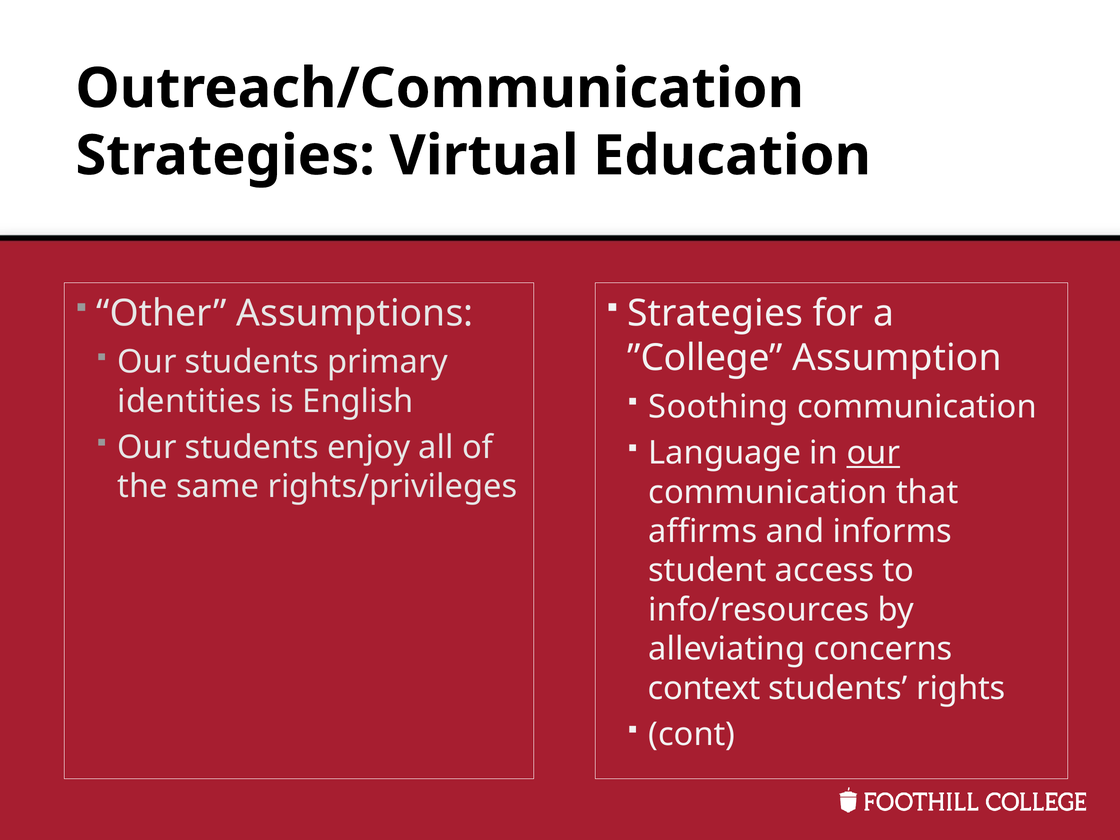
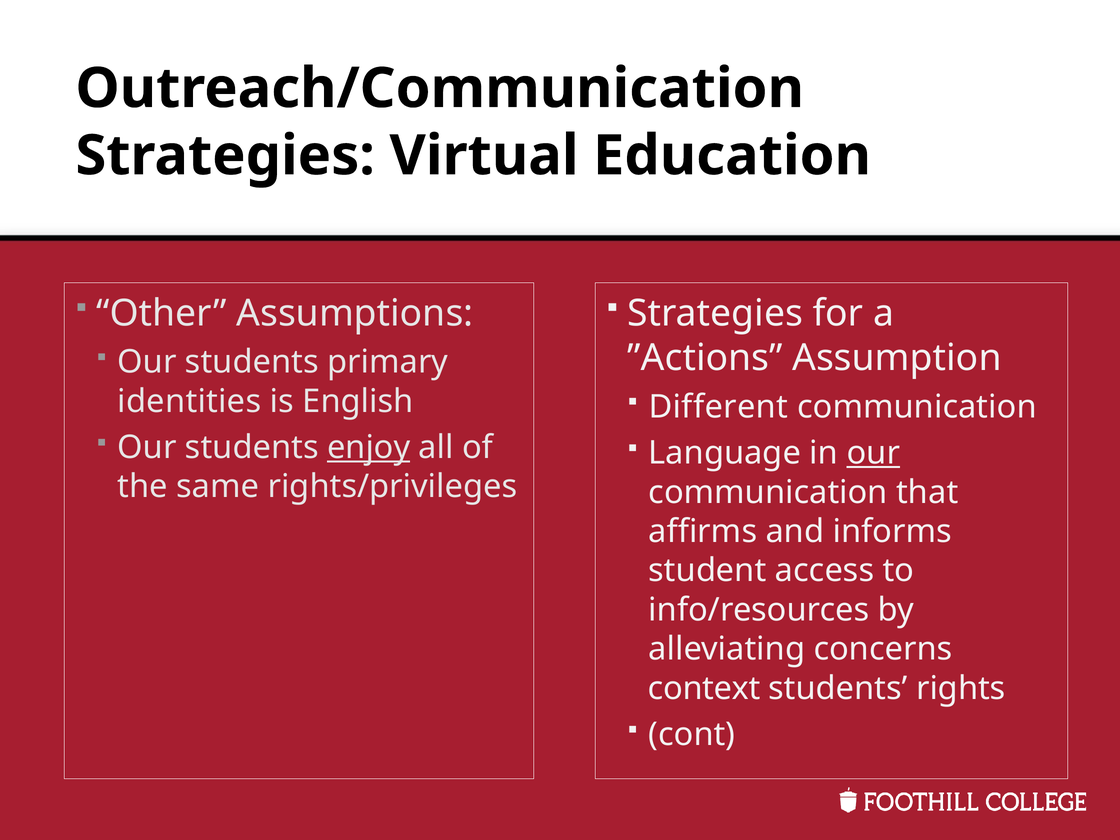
”College: ”College -> ”Actions
Soothing: Soothing -> Different
enjoy underline: none -> present
